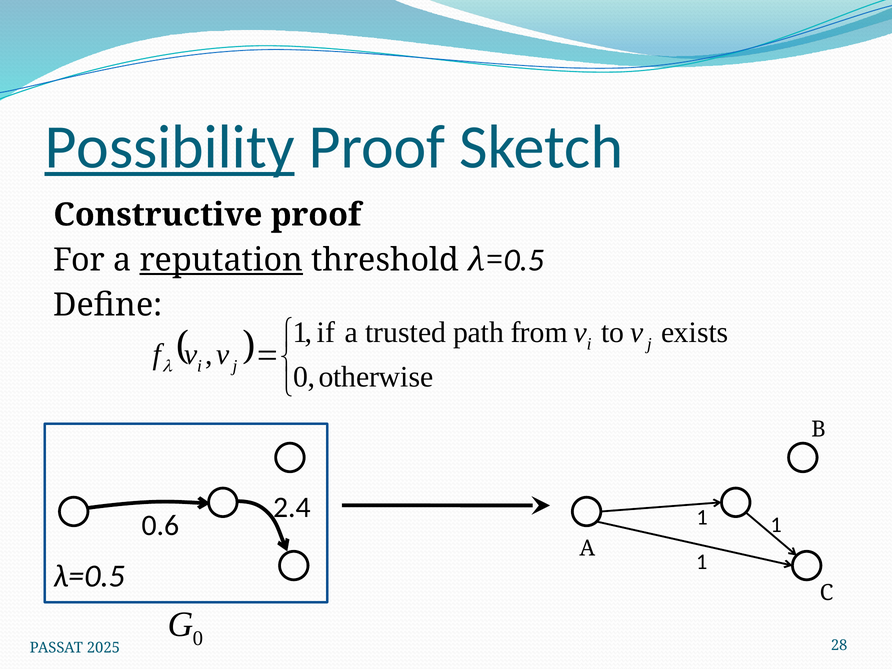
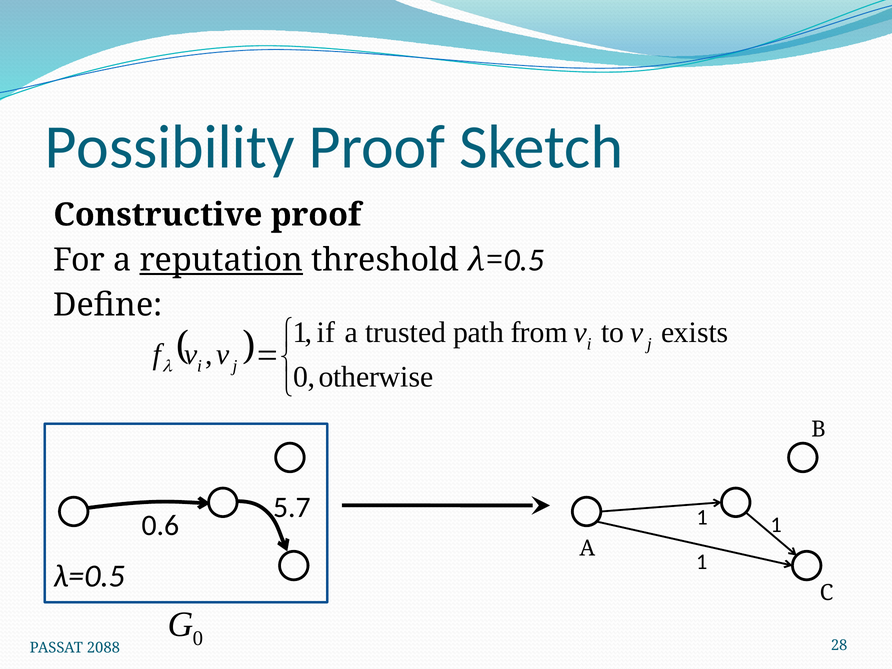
Possibility underline: present -> none
2.4: 2.4 -> 5.7
2025: 2025 -> 2088
